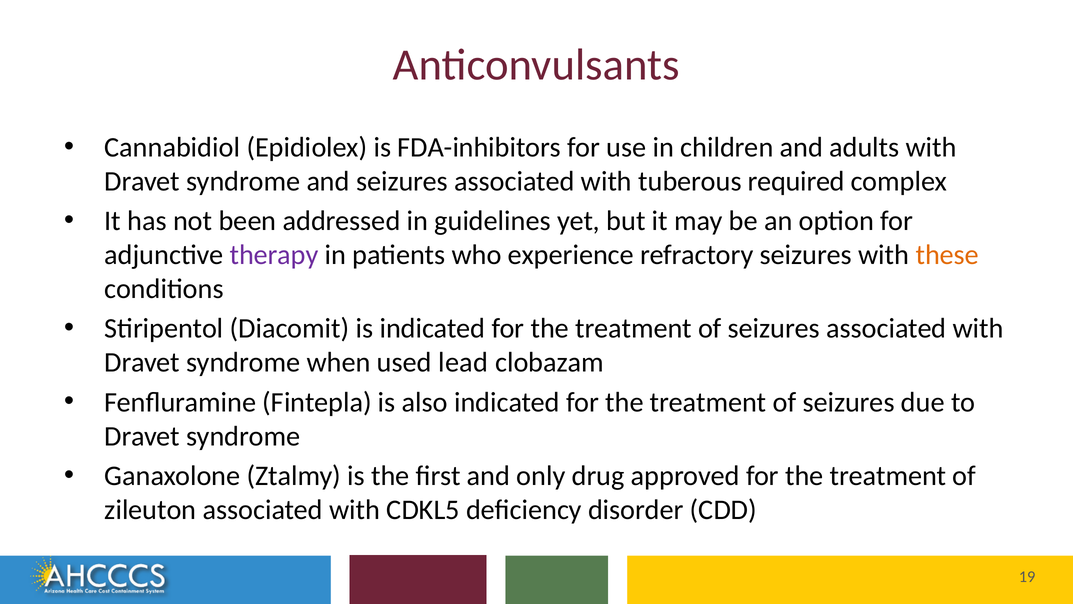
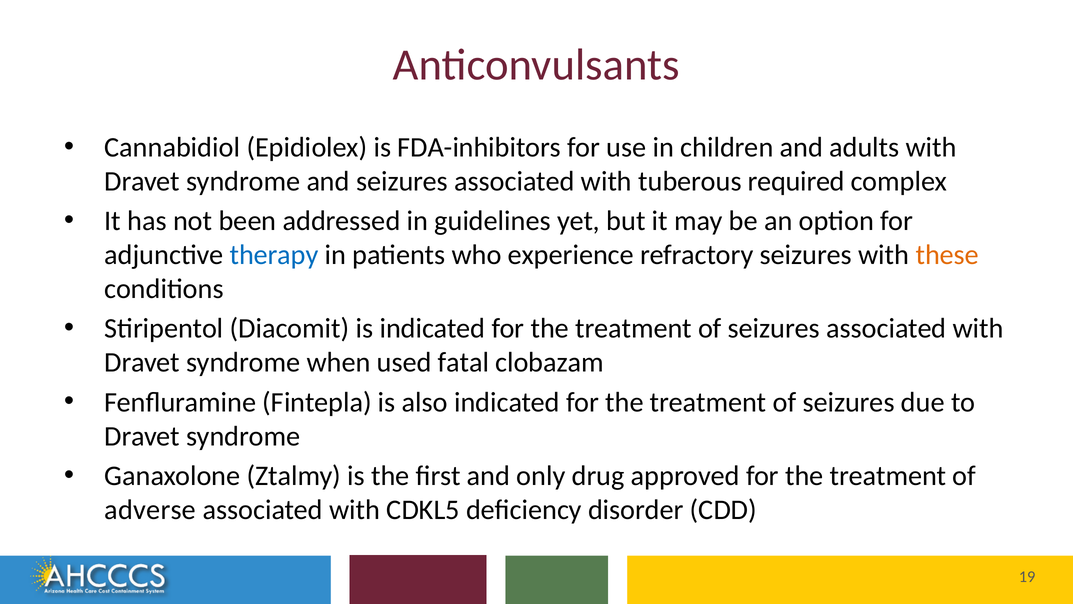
therapy colour: purple -> blue
lead: lead -> fatal
zileuton: zileuton -> adverse
